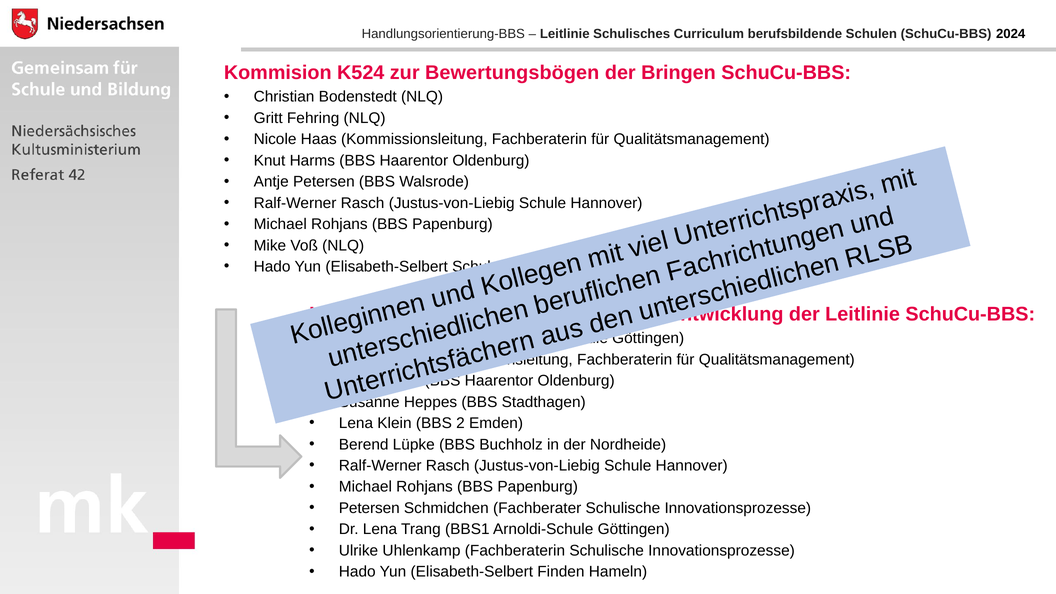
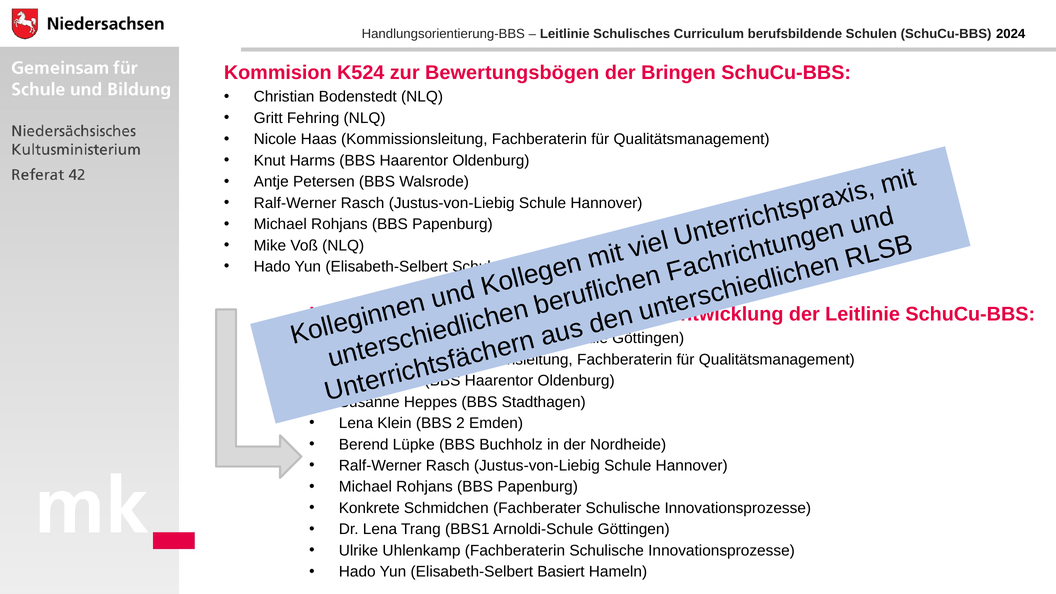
Petersen at (369, 508): Petersen -> Konkrete
Finden: Finden -> Basiert
